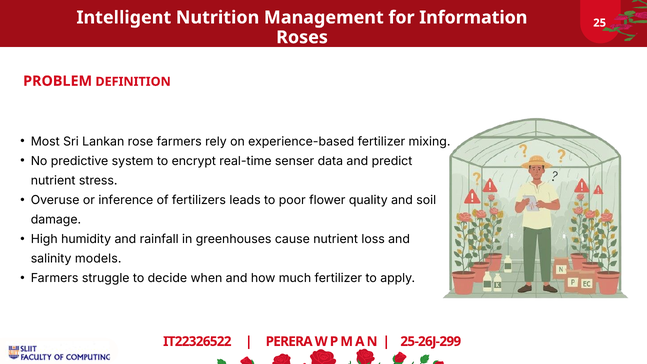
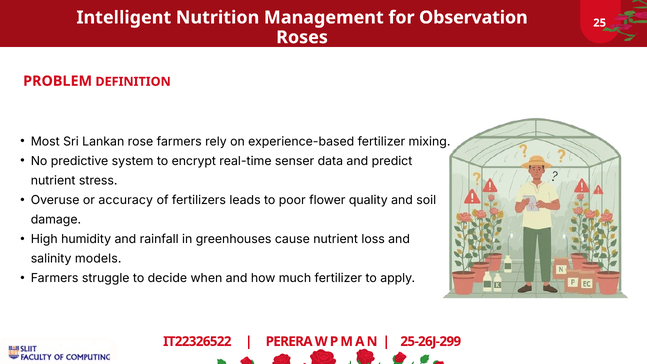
Information: Information -> Observation
inference: inference -> accuracy
